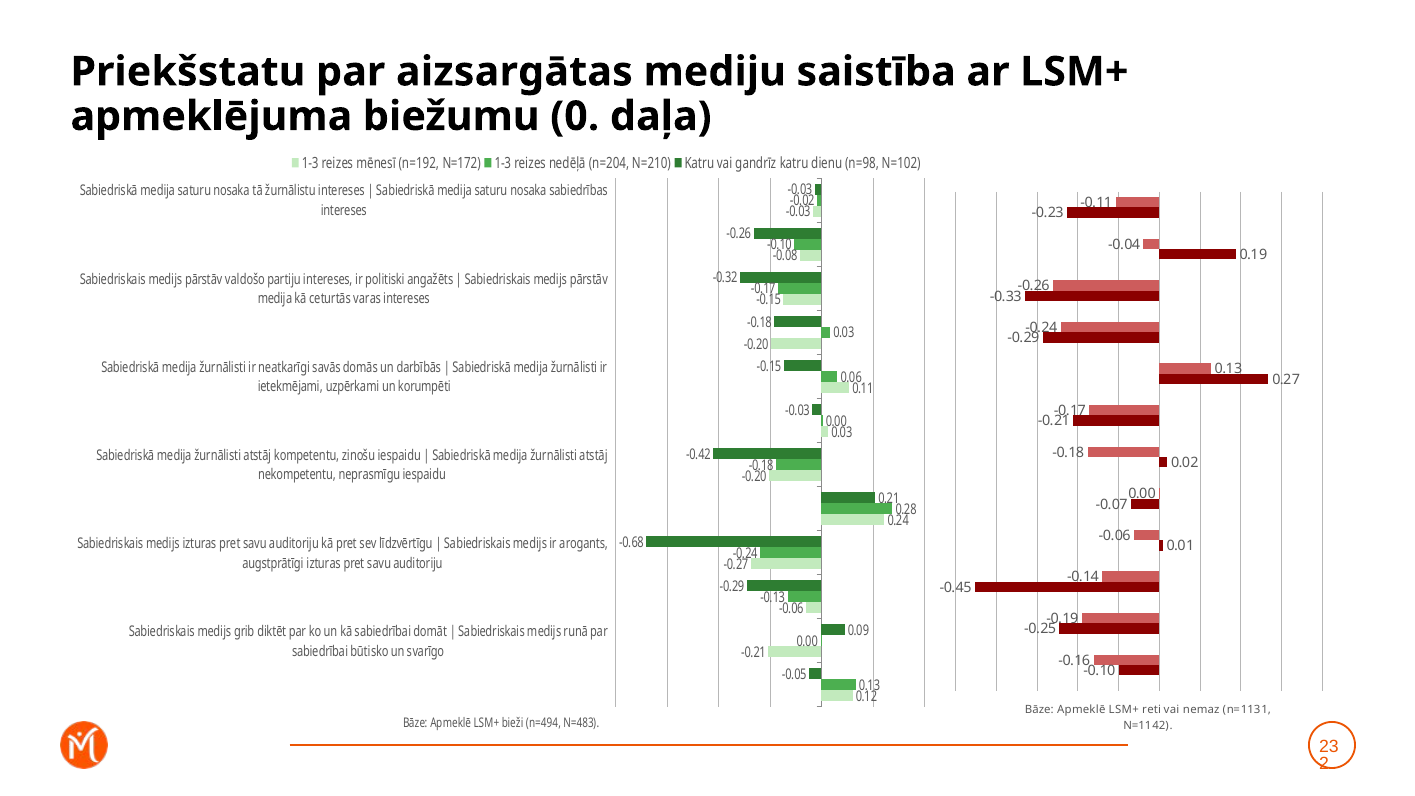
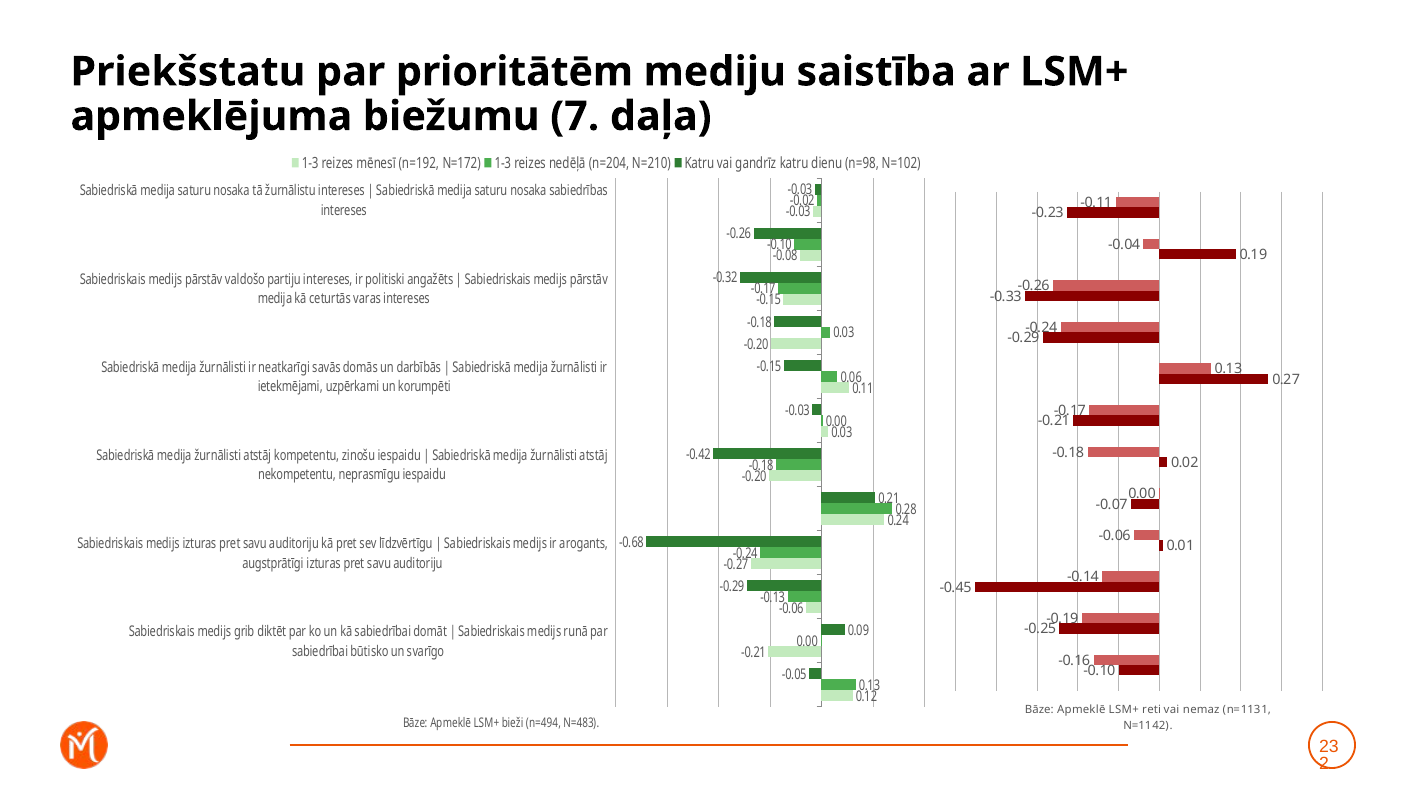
aizsargātas: aizsargātas -> prioritātēm
0: 0 -> 7
